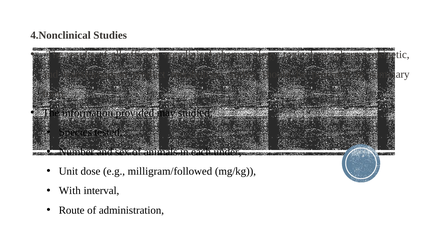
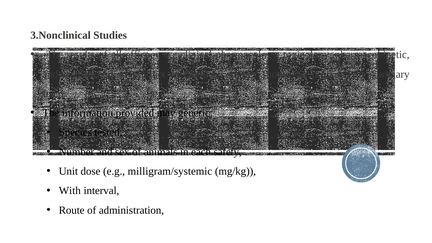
4.Nonclinical: 4.Nonclinical -> 3.Nonclinical
studied: studied -> generic
under: under -> safety
milligram/followed: milligram/followed -> milligram/systemic
